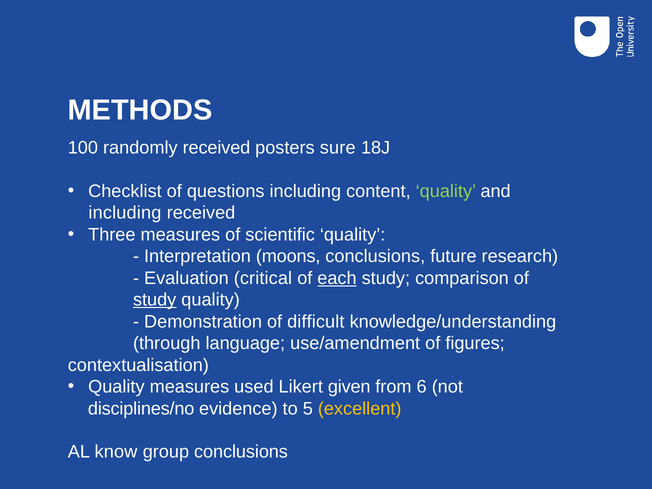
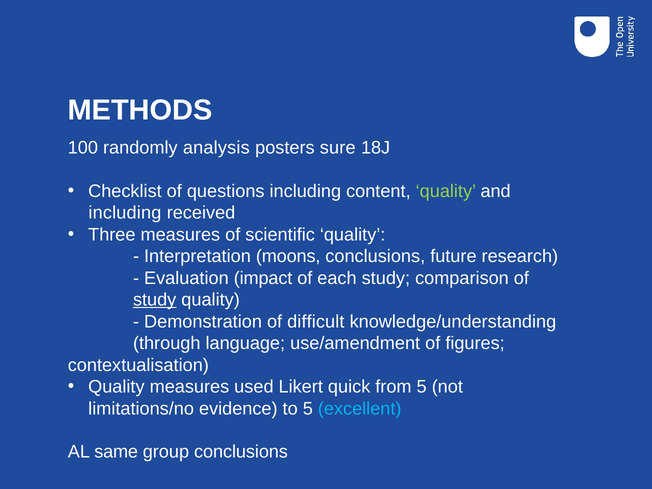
randomly received: received -> analysis
critical: critical -> impact
each underline: present -> none
given: given -> quick
from 6: 6 -> 5
disciplines/no: disciplines/no -> limitations/no
excellent colour: yellow -> light blue
know: know -> same
